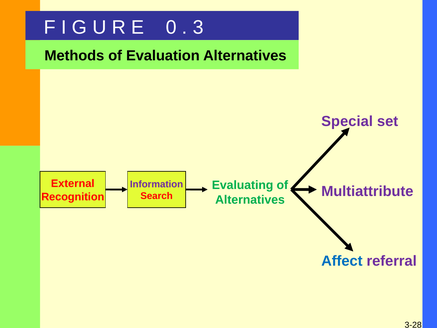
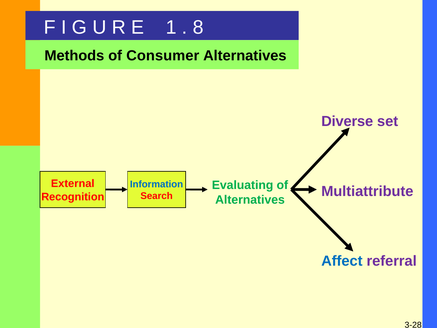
0: 0 -> 1
3: 3 -> 8
Evaluation: Evaluation -> Consumer
Special: Special -> Diverse
Information colour: purple -> blue
